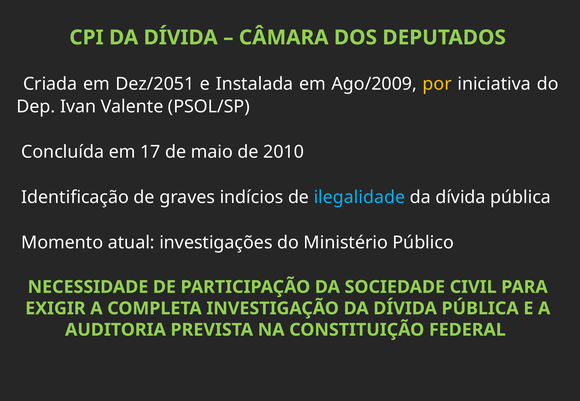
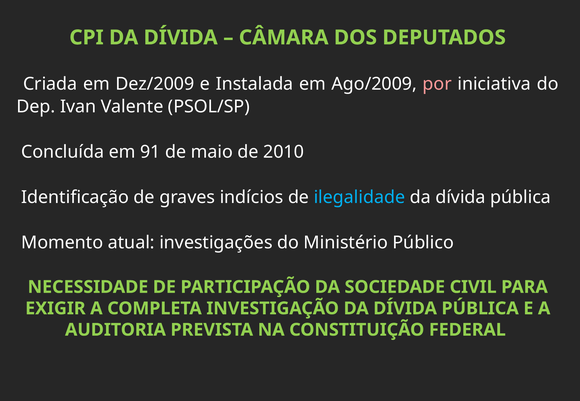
Dez/2051: Dez/2051 -> Dez/2009
por colour: yellow -> pink
17: 17 -> 91
